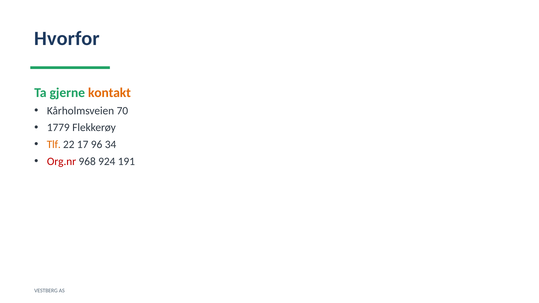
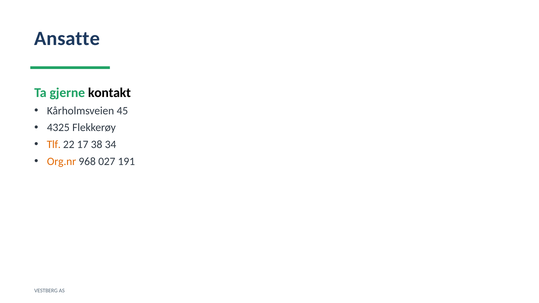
Hvorfor: Hvorfor -> Ansatte
kontakt colour: orange -> black
70: 70 -> 45
1779: 1779 -> 4325
96: 96 -> 38
Org.nr colour: red -> orange
924: 924 -> 027
